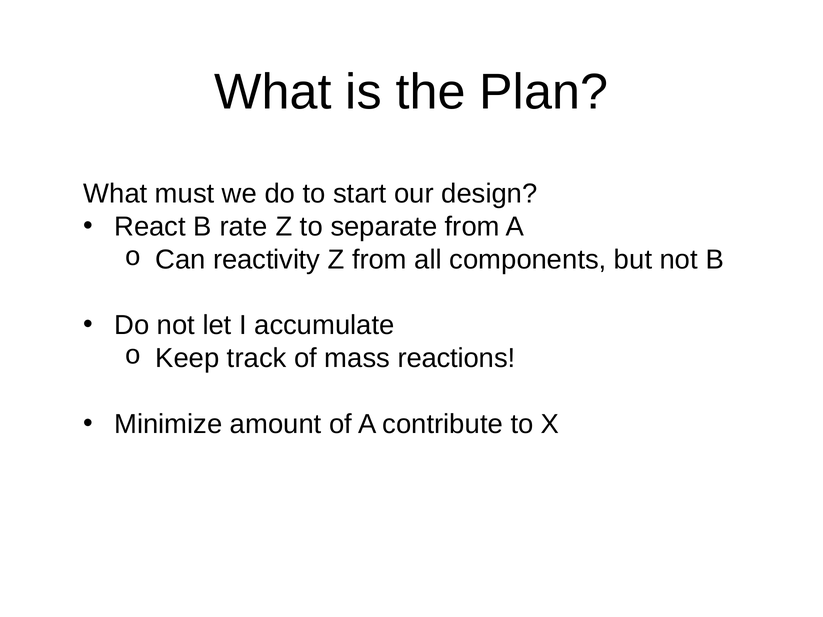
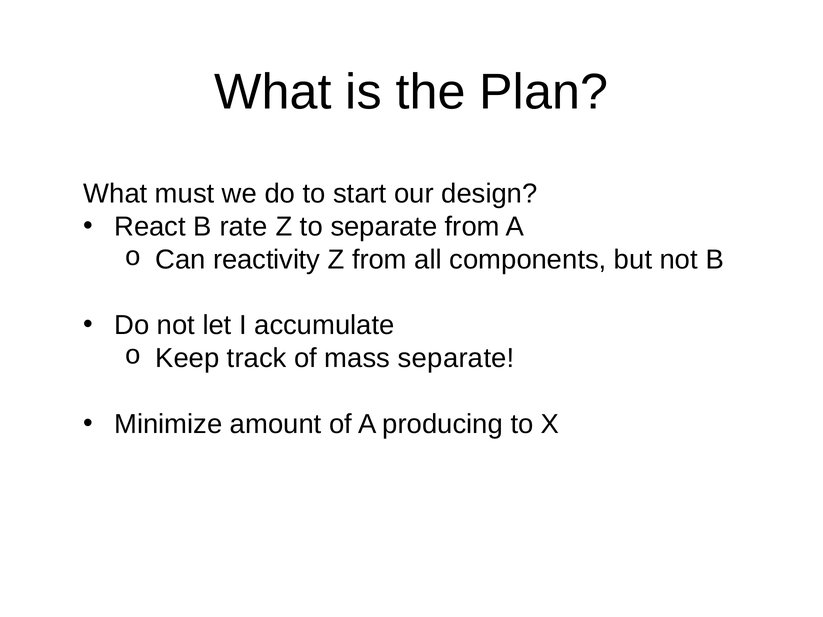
mass reactions: reactions -> separate
contribute: contribute -> producing
